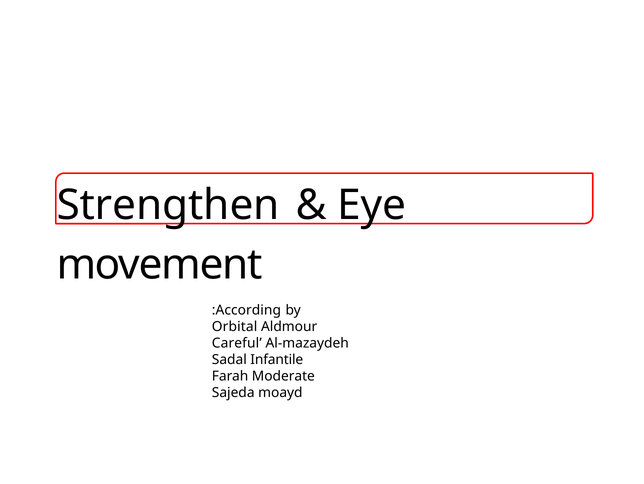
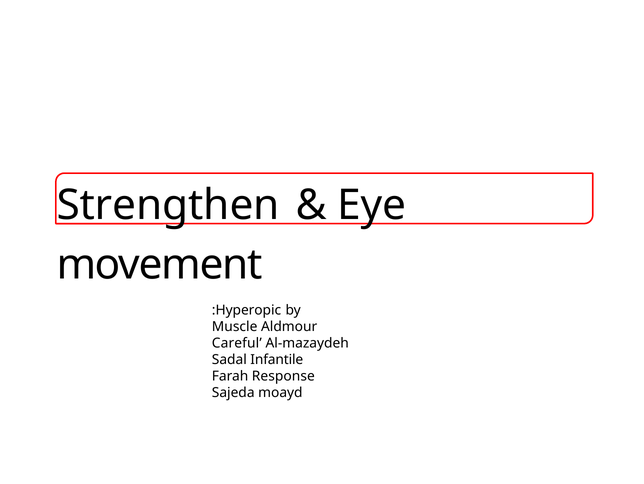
According: According -> Hyperopic
Orbital: Orbital -> Muscle
Moderate: Moderate -> Response
